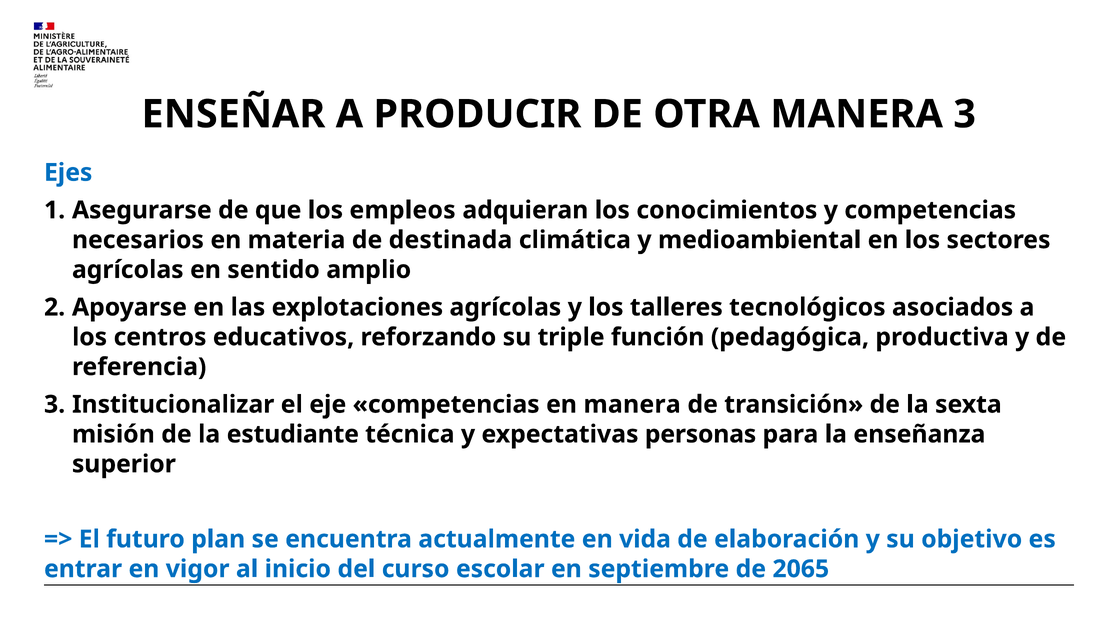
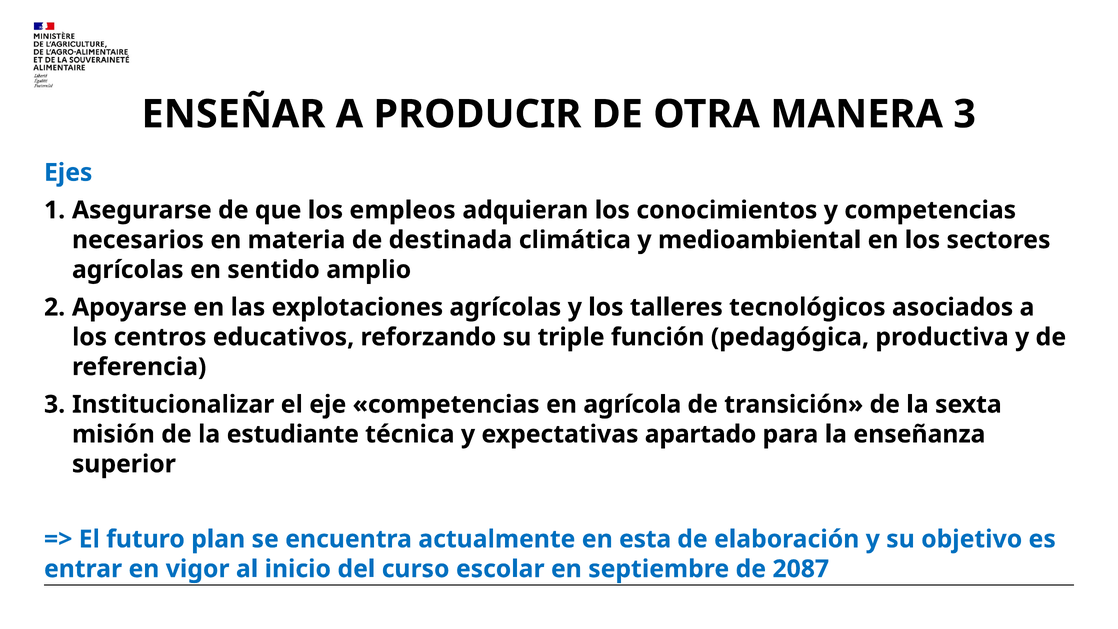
en manera: manera -> agrícola
personas: personas -> apartado
vida: vida -> esta
2065: 2065 -> 2087
